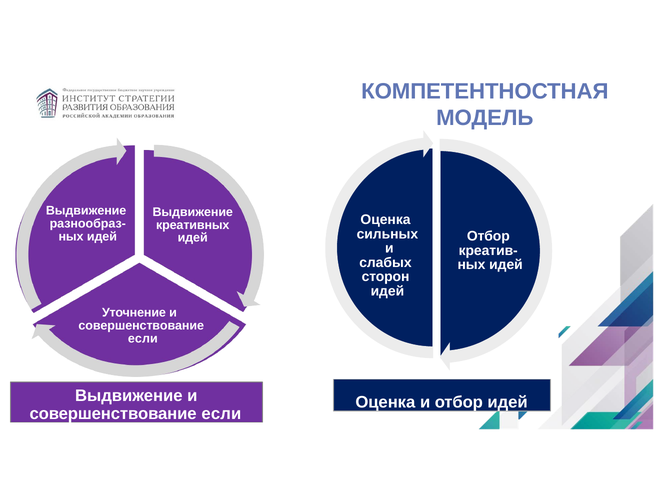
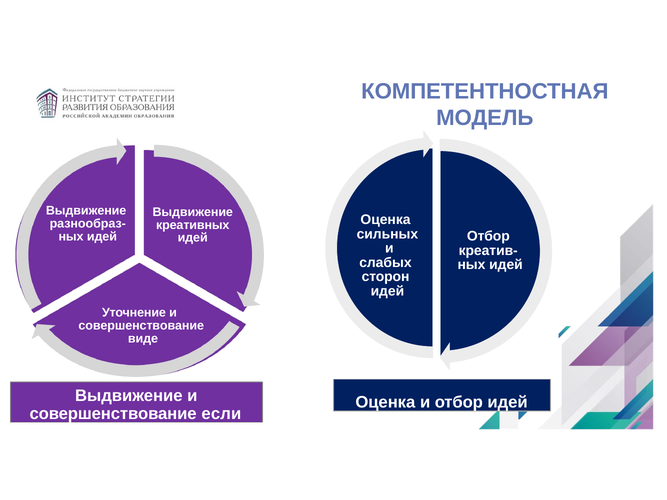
если at (143, 339): если -> виде
